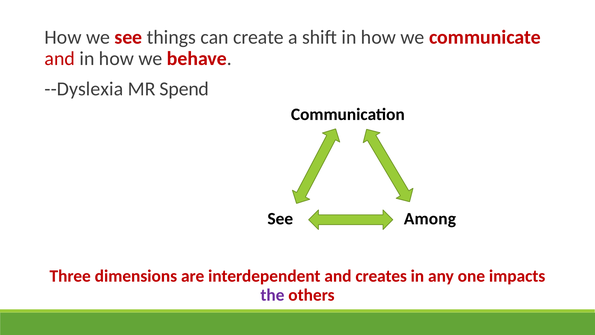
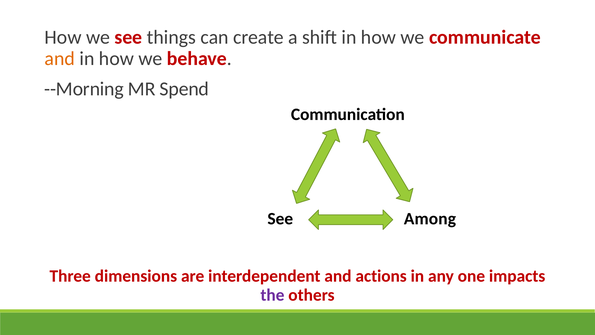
and at (60, 59) colour: red -> orange
--Dyslexia: --Dyslexia -> --Morning
creates: creates -> actions
